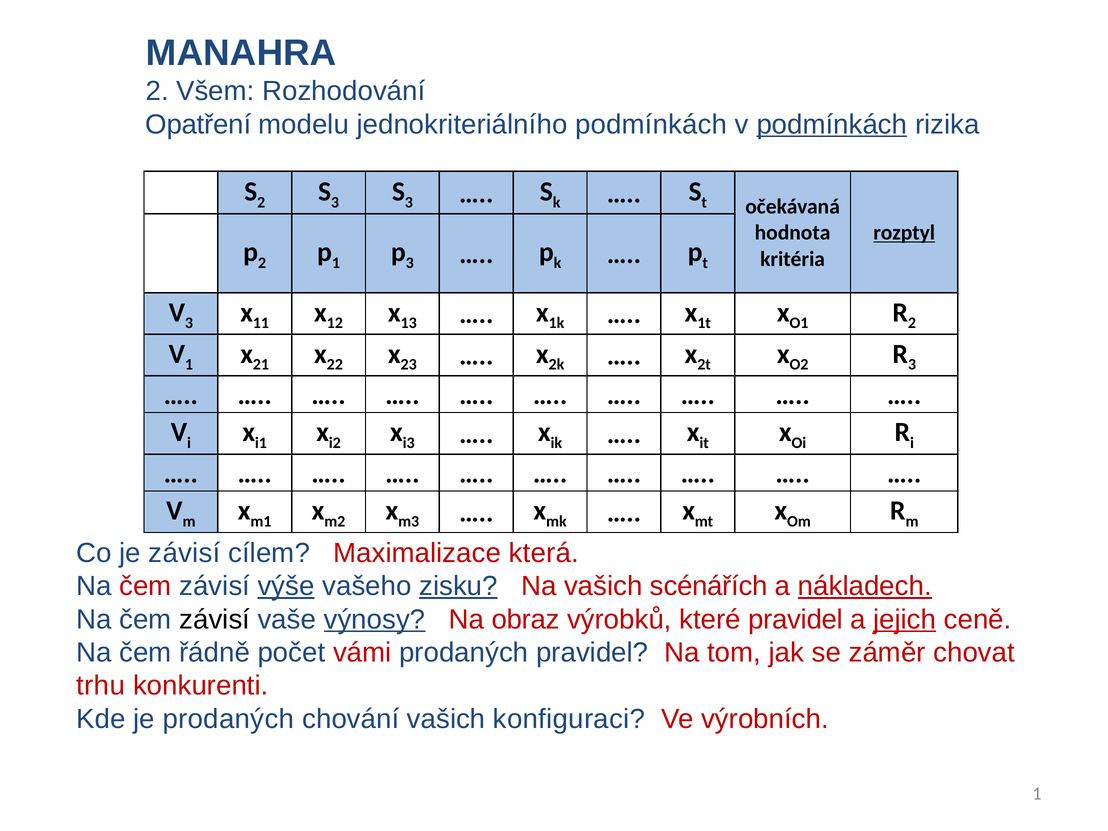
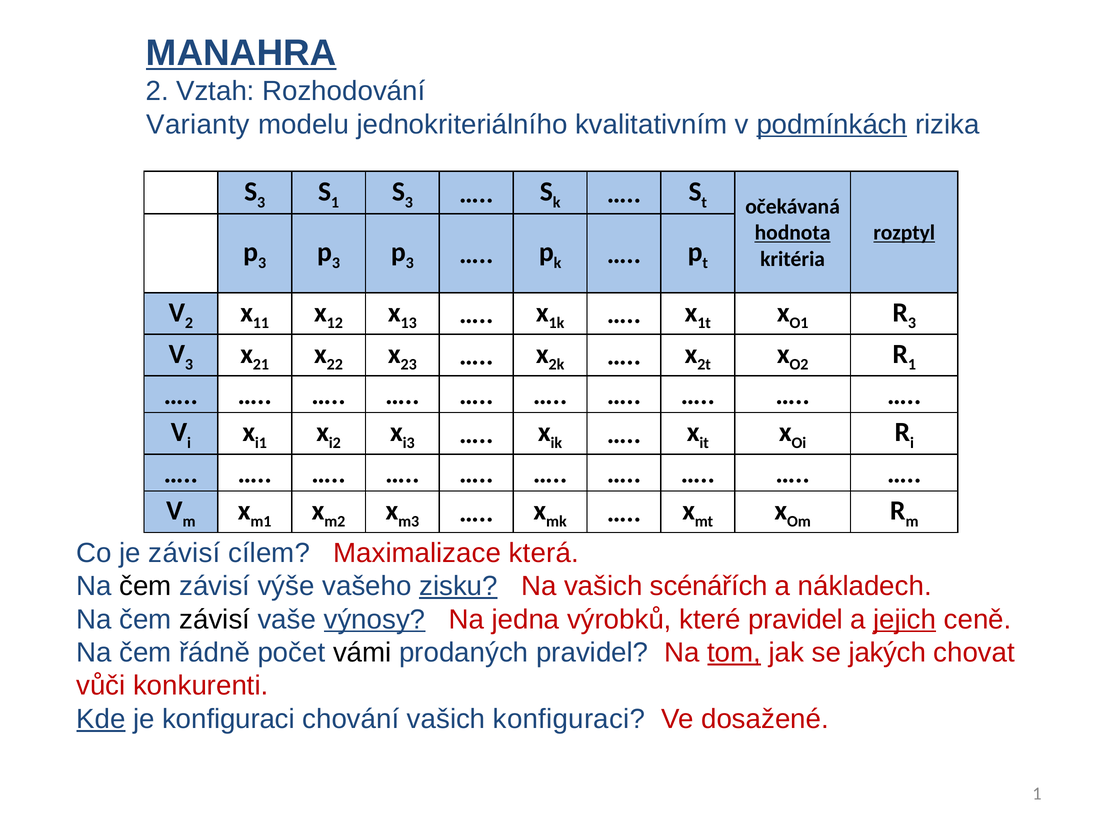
MANAHRA underline: none -> present
Všem: Všem -> Vztah
Opatření: Opatření -> Varianty
jednokriteriálního podmínkách: podmínkách -> kvalitativním
2 at (261, 202): 2 -> 3
3 at (335, 202): 3 -> 1
hodnota underline: none -> present
2 at (262, 263): 2 -> 3
1 at (336, 263): 1 -> 3
V 3: 3 -> 2
2 at (912, 323): 2 -> 3
V 1: 1 -> 3
3 at (912, 365): 3 -> 1
čem at (145, 586) colour: red -> black
výše underline: present -> none
nákladech underline: present -> none
obraz: obraz -> jedna
vámi colour: red -> black
tom underline: none -> present
záměr: záměr -> jakých
trhu: trhu -> vůči
Kde underline: none -> present
je prodaných: prodaných -> konfiguraci
výrobních: výrobních -> dosažené
